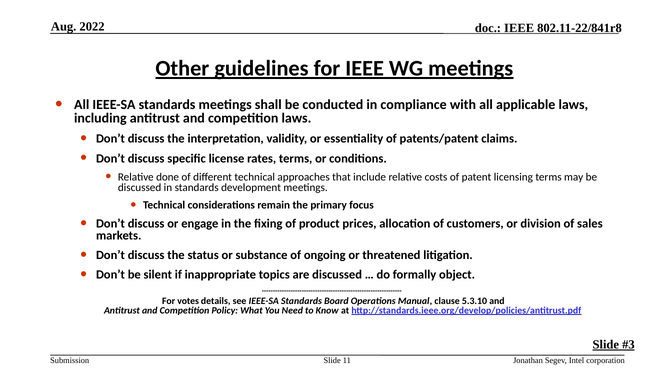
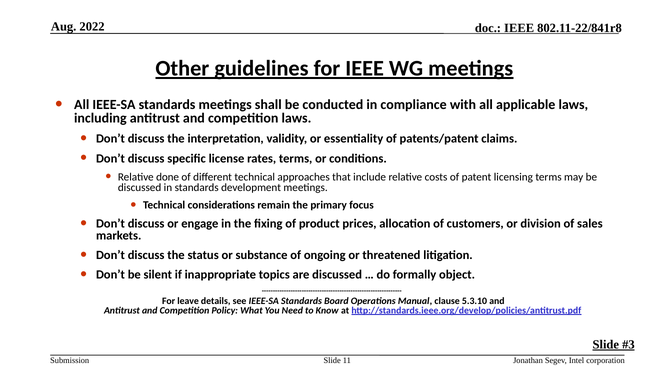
votes: votes -> leave
